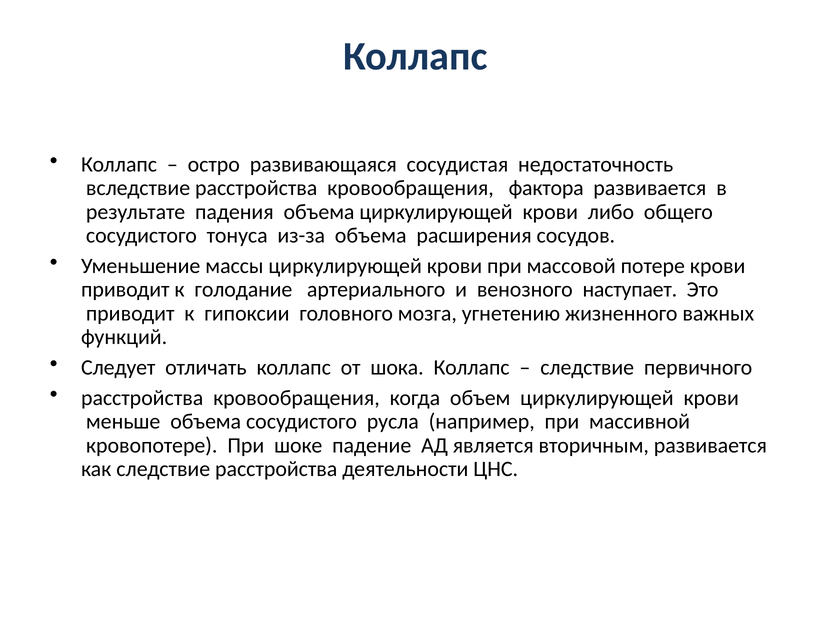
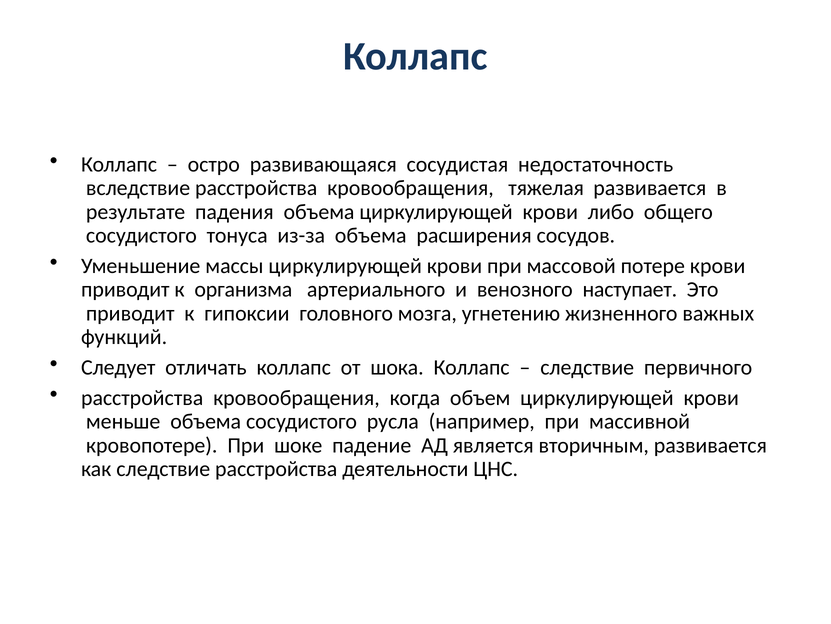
фактора: фактора -> тяжелая
голодание: голодание -> организма
